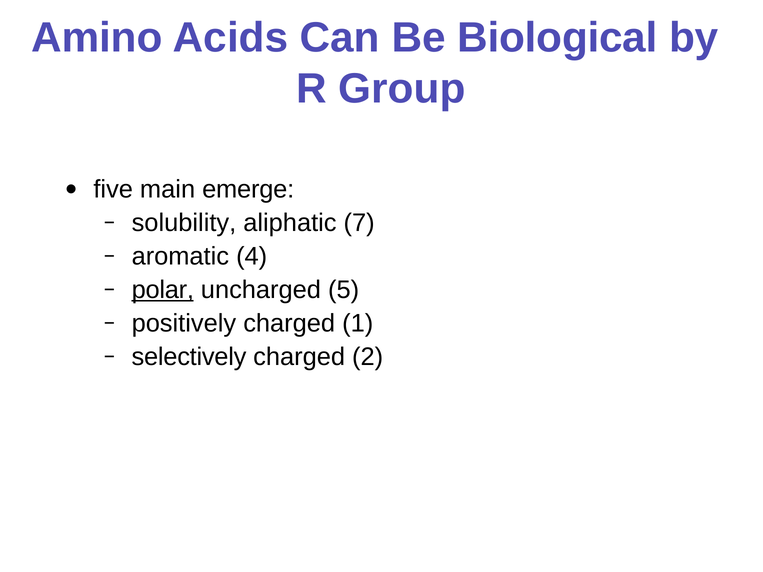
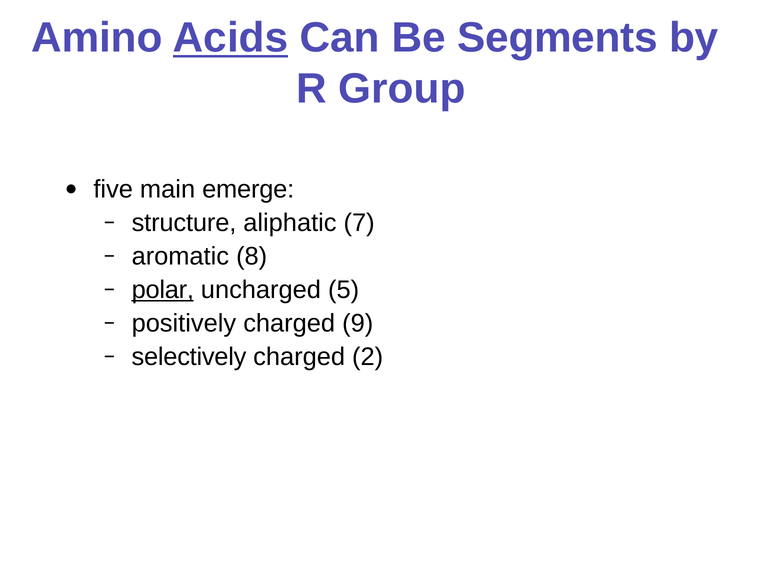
Acids underline: none -> present
Biological: Biological -> Segments
solubility: solubility -> structure
4: 4 -> 8
1: 1 -> 9
